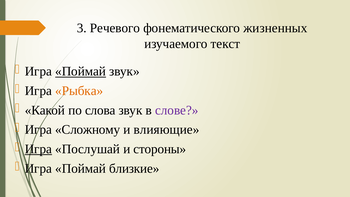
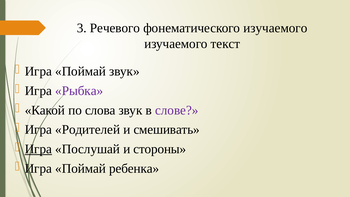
фонематического жизненных: жизненных -> изучаемого
Поймай at (81, 71) underline: present -> none
Рыбка colour: orange -> purple
Сложному: Сложному -> Родителей
влияющие: влияющие -> смешивать
близкие: близкие -> ребенка
